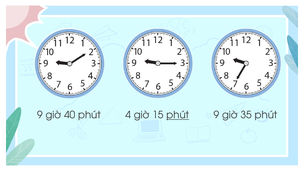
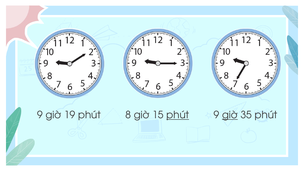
40: 40 -> 19
4: 4 -> 8
giờ at (230, 115) underline: none -> present
